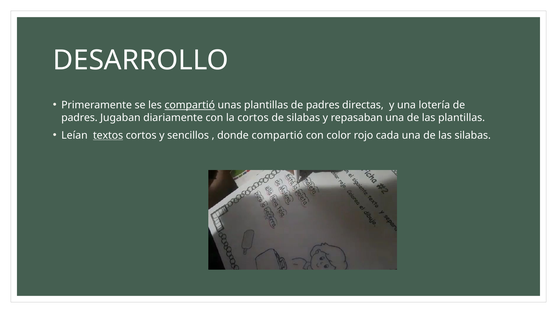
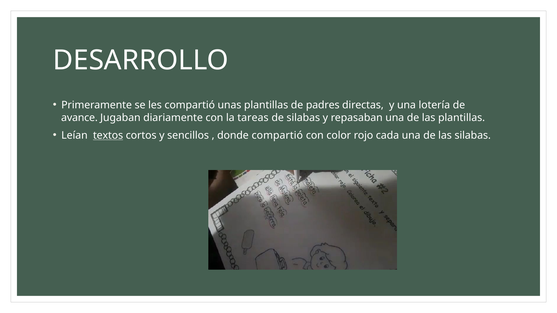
compartió at (190, 105) underline: present -> none
padres at (79, 118): padres -> avance
la cortos: cortos -> tareas
